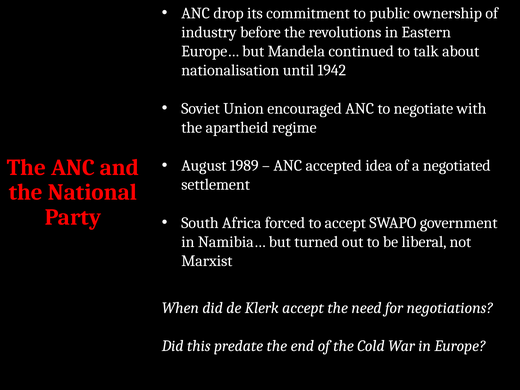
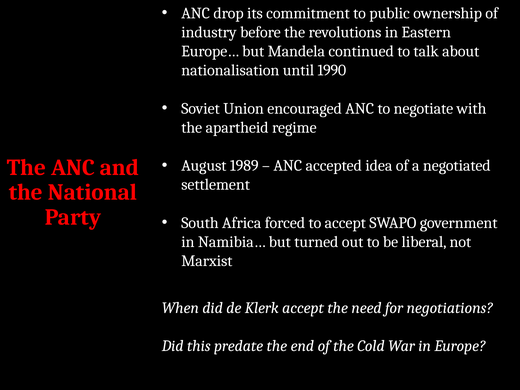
1942: 1942 -> 1990
